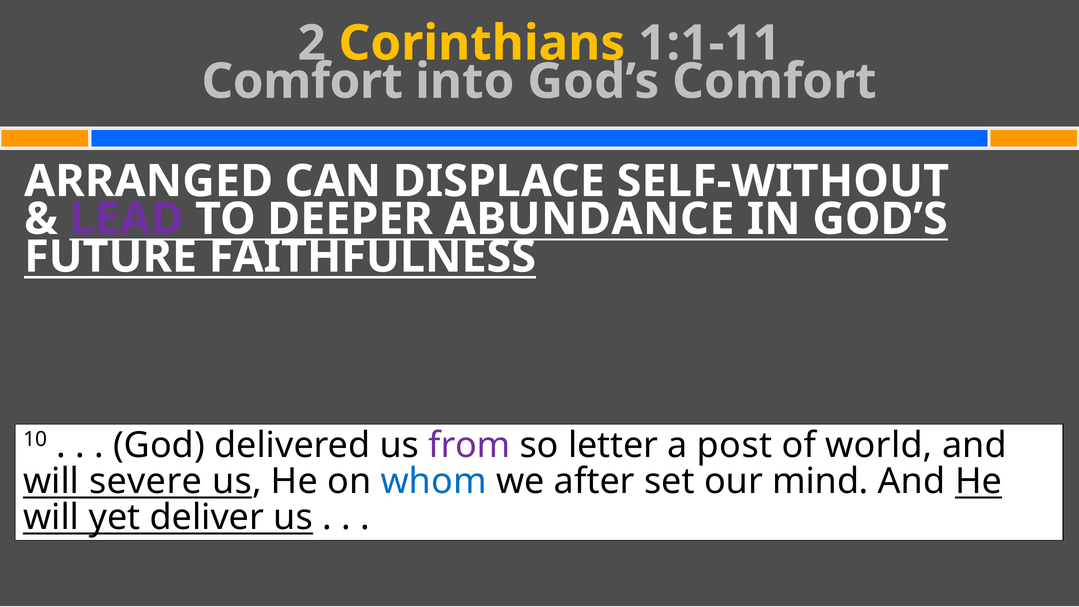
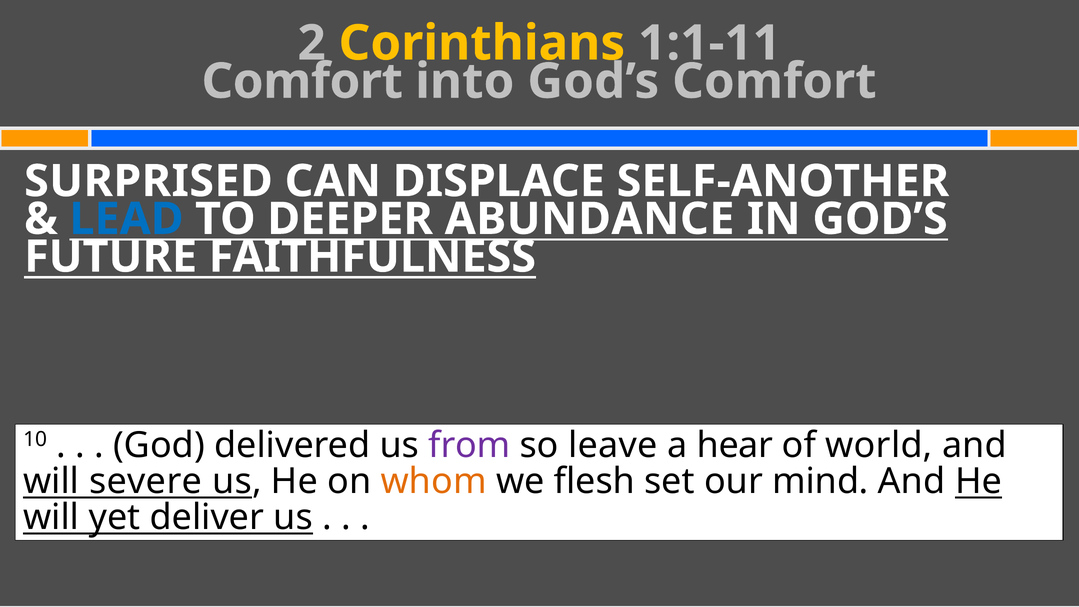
ARRANGED: ARRANGED -> SURPRISED
SELF-WITHOUT: SELF-WITHOUT -> SELF-ANOTHER
LEAD colour: purple -> blue
letter: letter -> leave
post: post -> hear
whom colour: blue -> orange
after: after -> flesh
